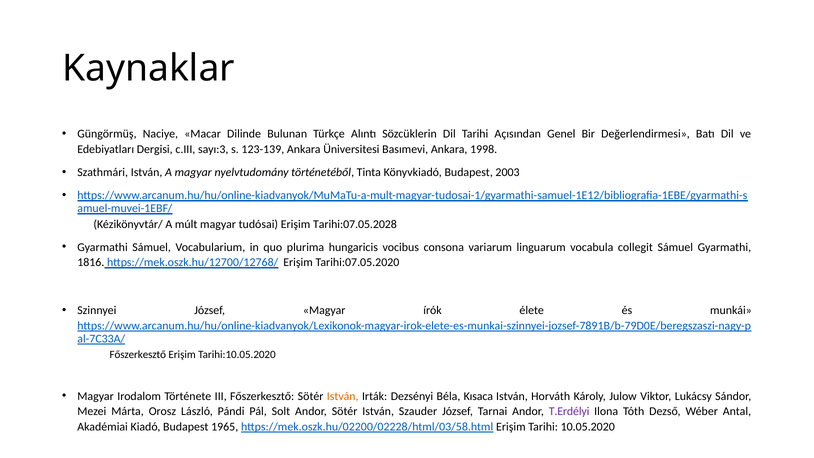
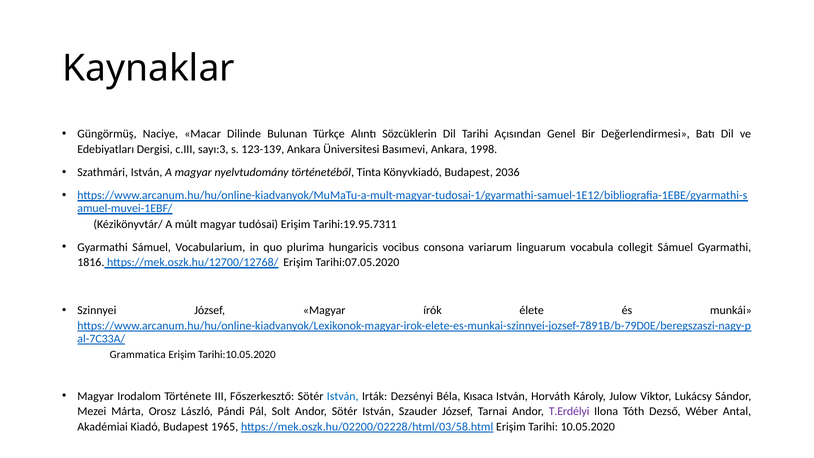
2003: 2003 -> 2036
Tarihi:07.05.2028: Tarihi:07.05.2028 -> Tarihi:19.95.7311
Főszerkesztő at (138, 355): Főszerkesztő -> Grammatica
István at (343, 396) colour: orange -> blue
